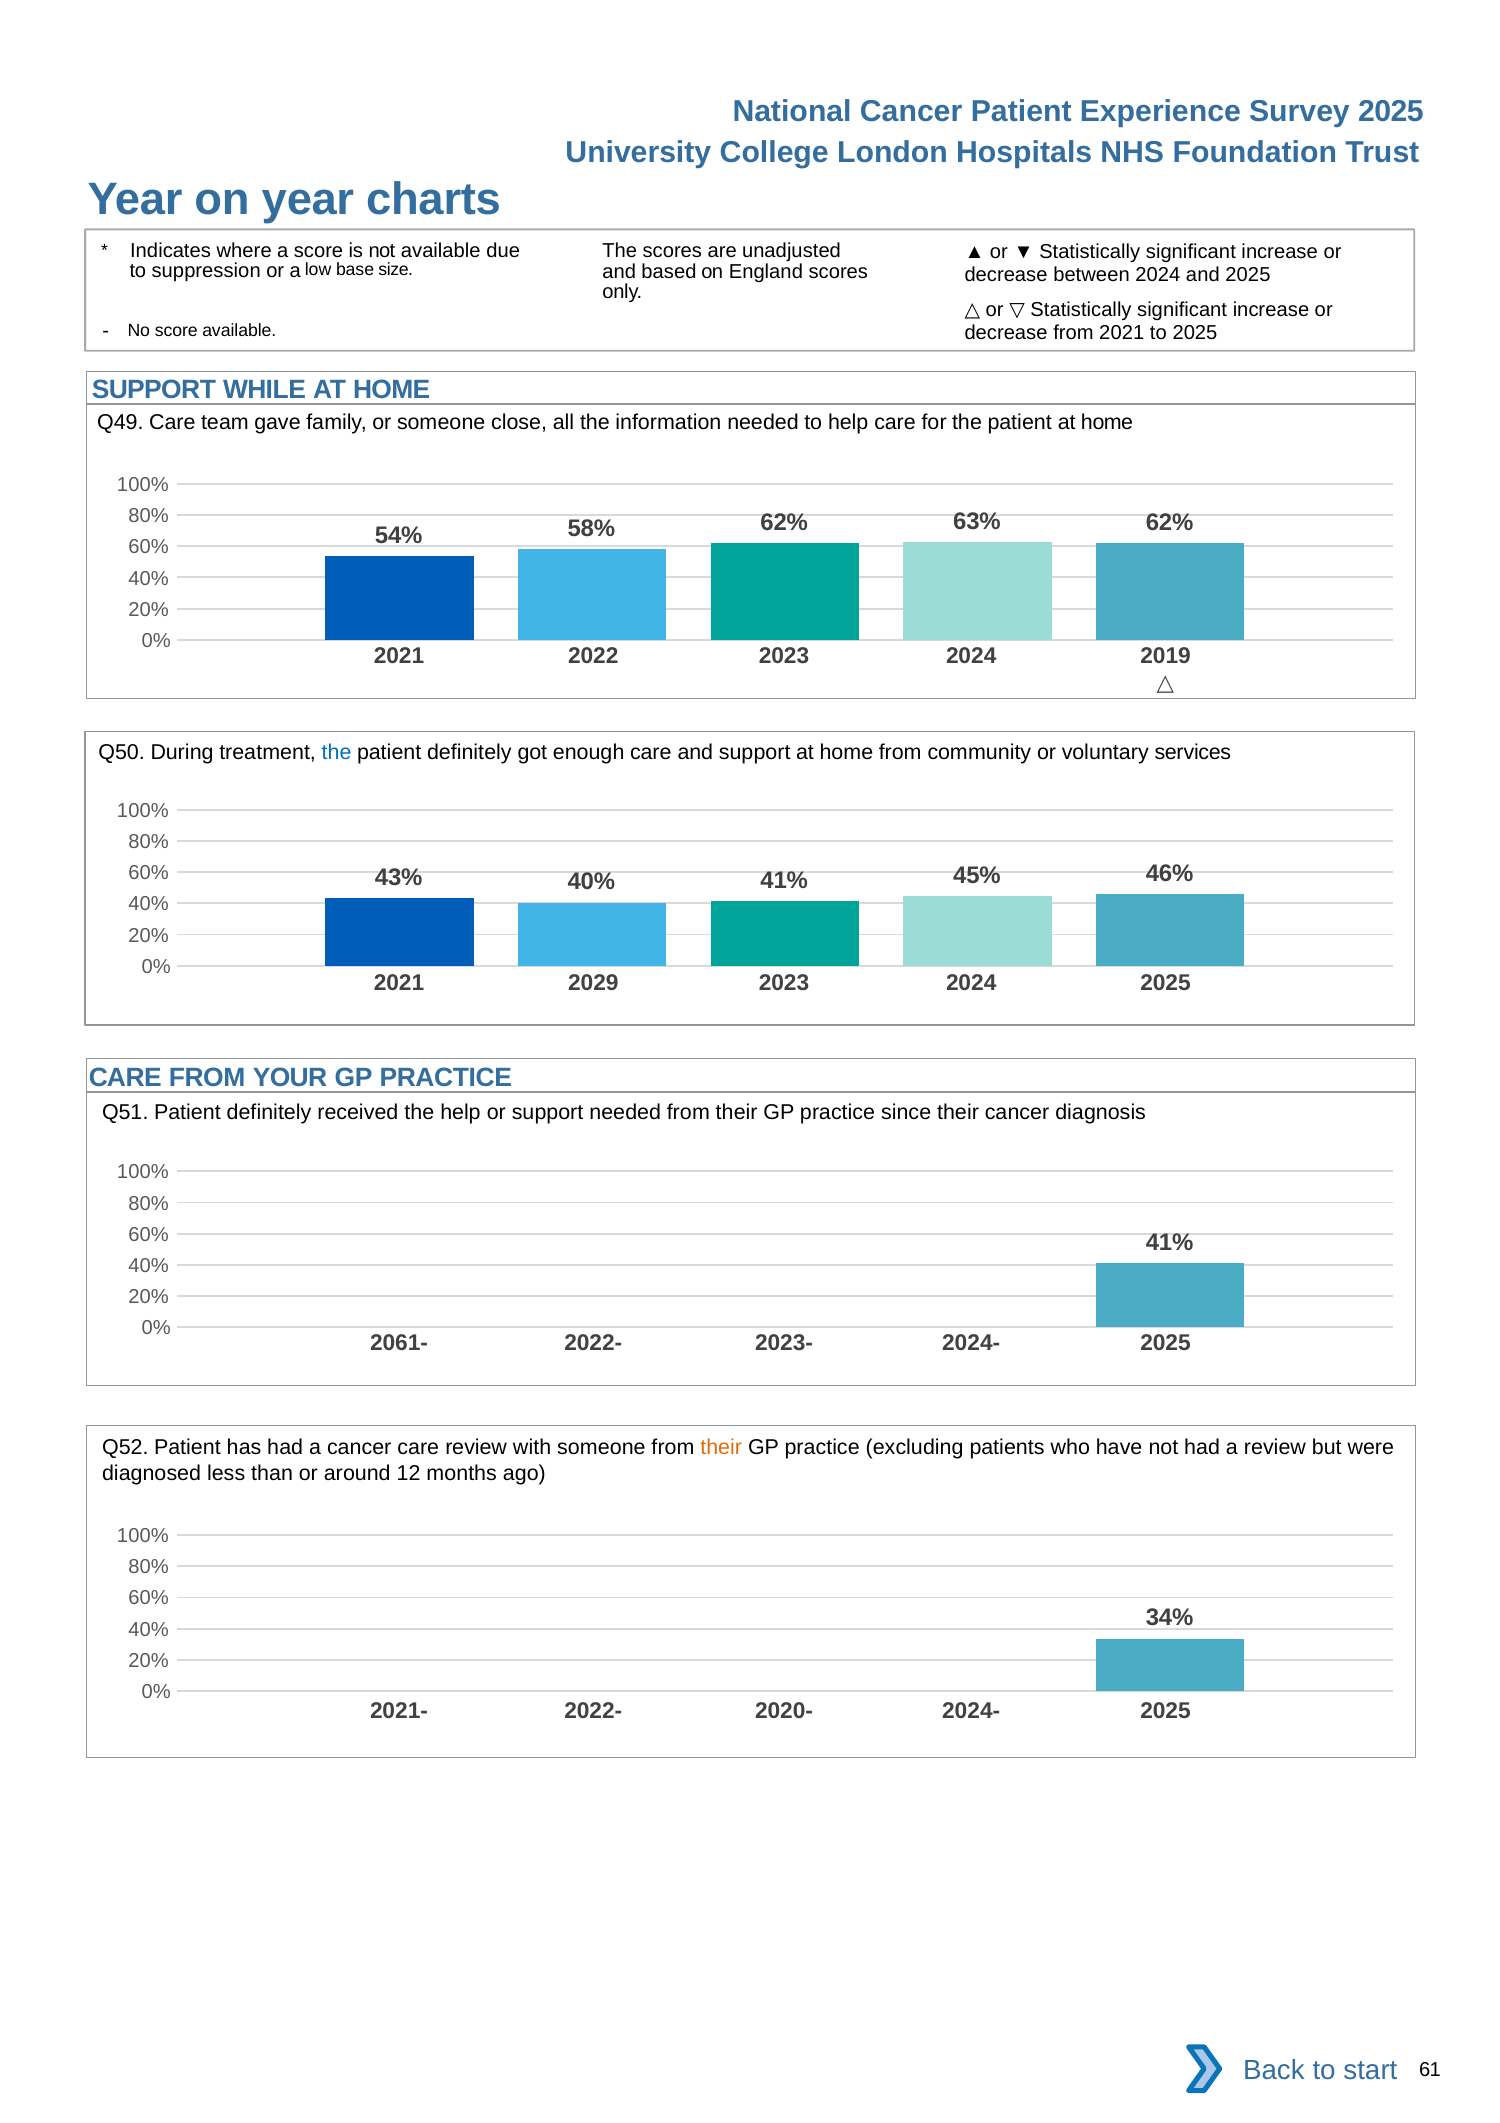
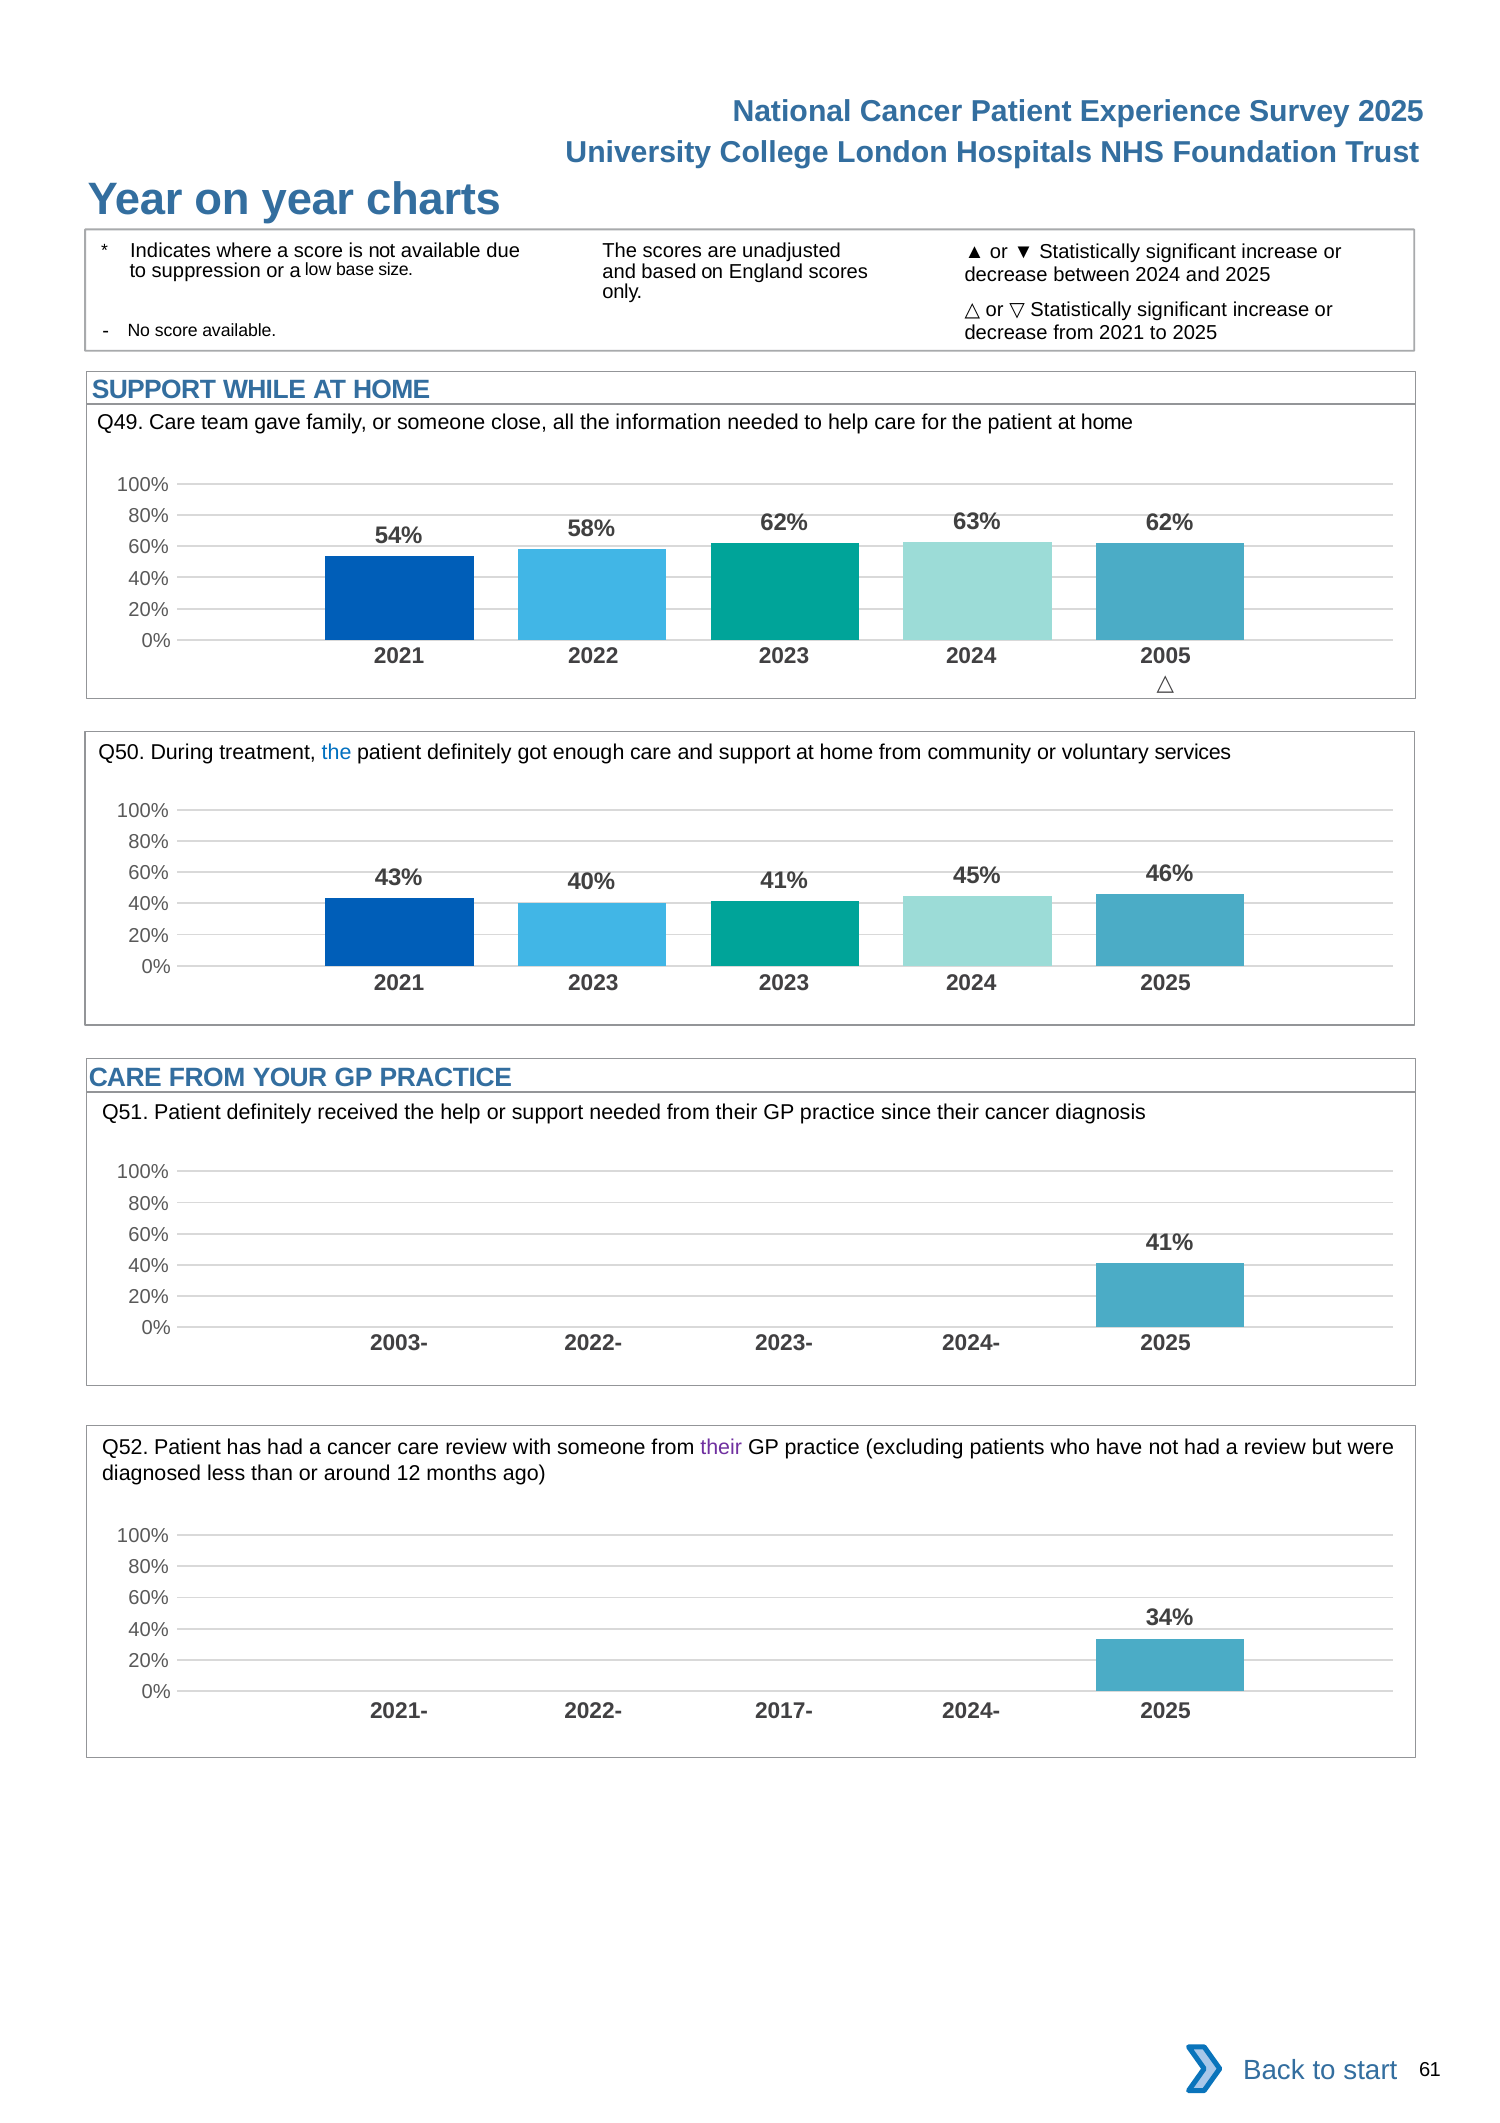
2019: 2019 -> 2005
2021 2029: 2029 -> 2023
2061-: 2061- -> 2003-
their at (721, 1448) colour: orange -> purple
2020-: 2020- -> 2017-
